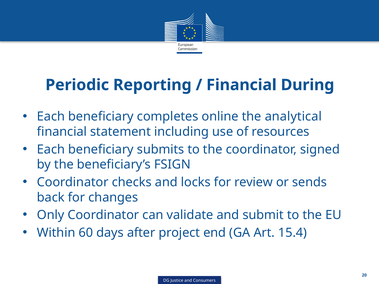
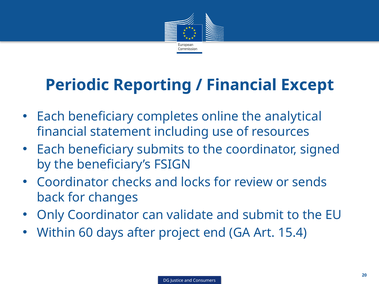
During: During -> Except
